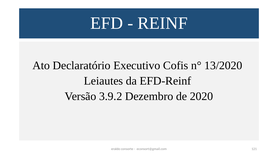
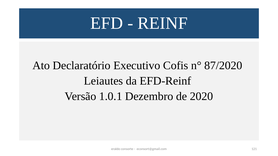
13/2020: 13/2020 -> 87/2020
3.9.2: 3.9.2 -> 1.0.1
